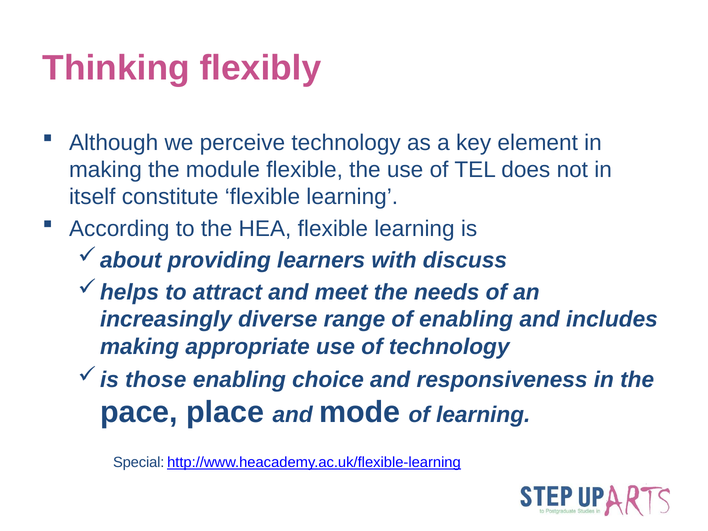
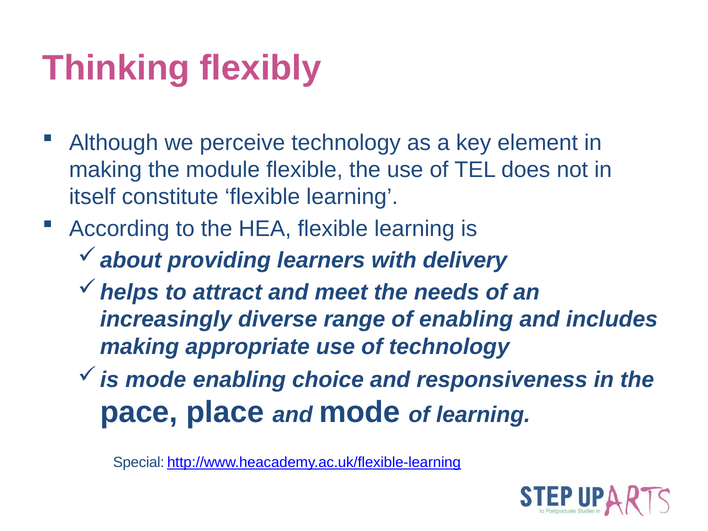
discuss: discuss -> delivery
those at (156, 380): those -> mode
